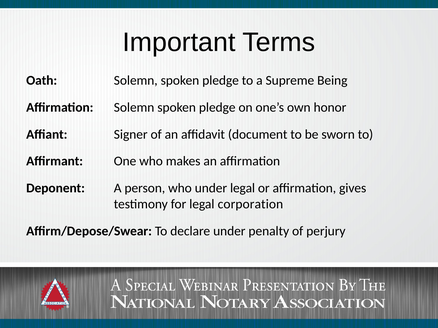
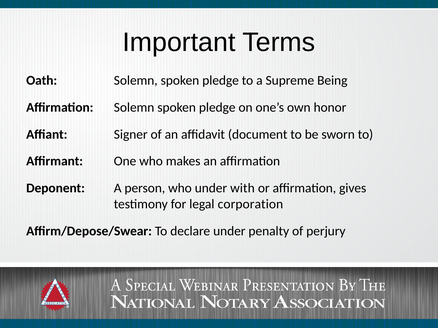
under legal: legal -> with
